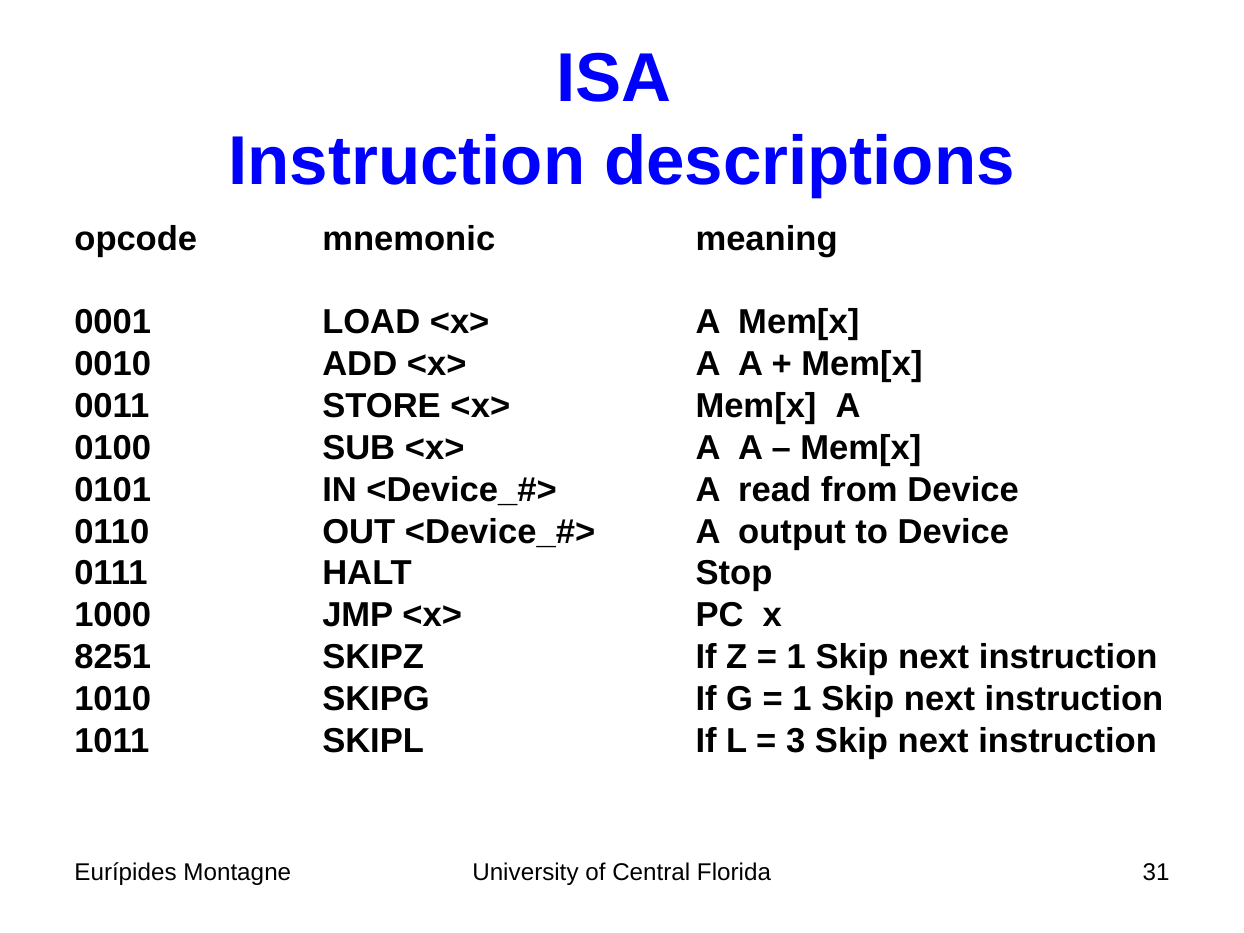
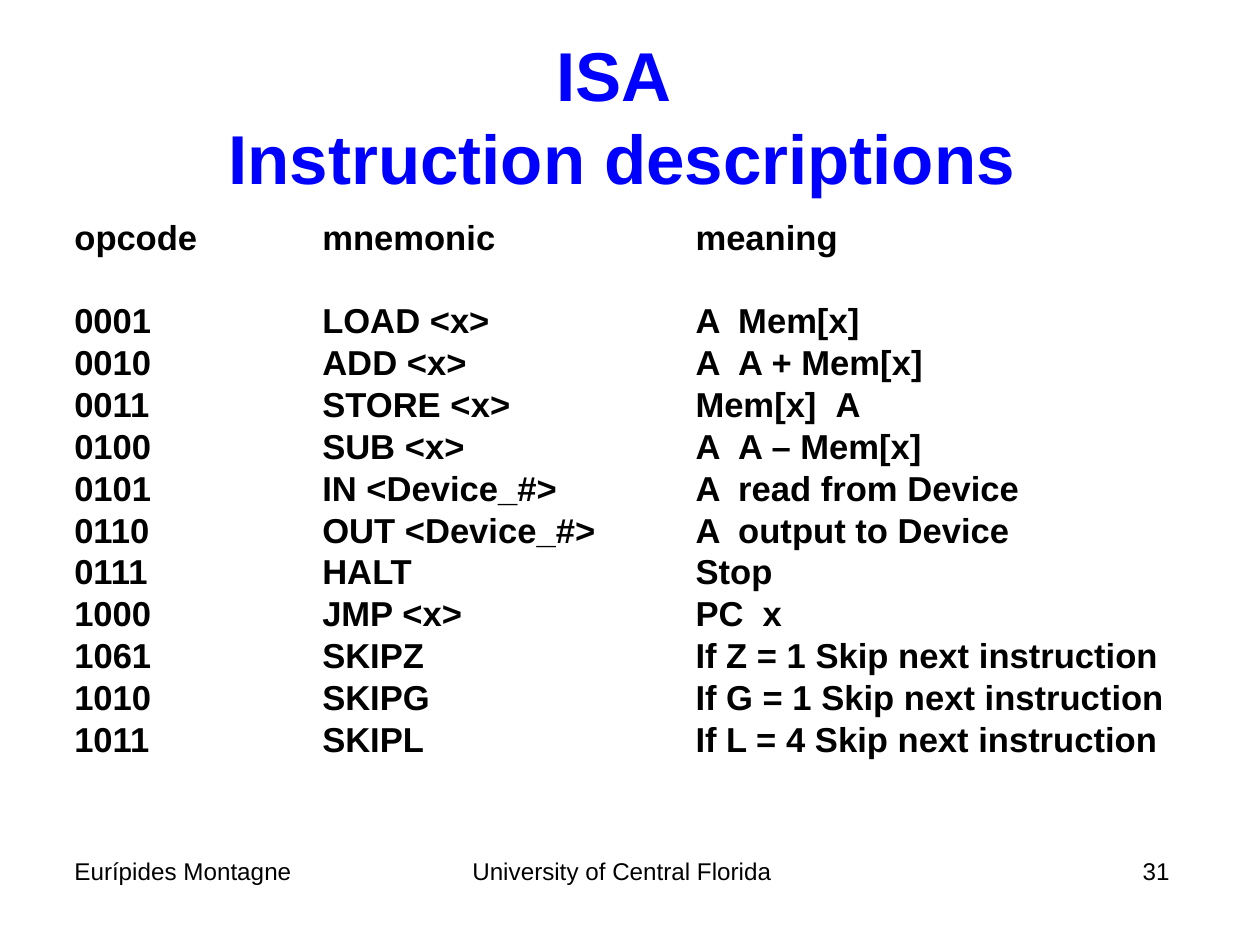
8251: 8251 -> 1061
3: 3 -> 4
